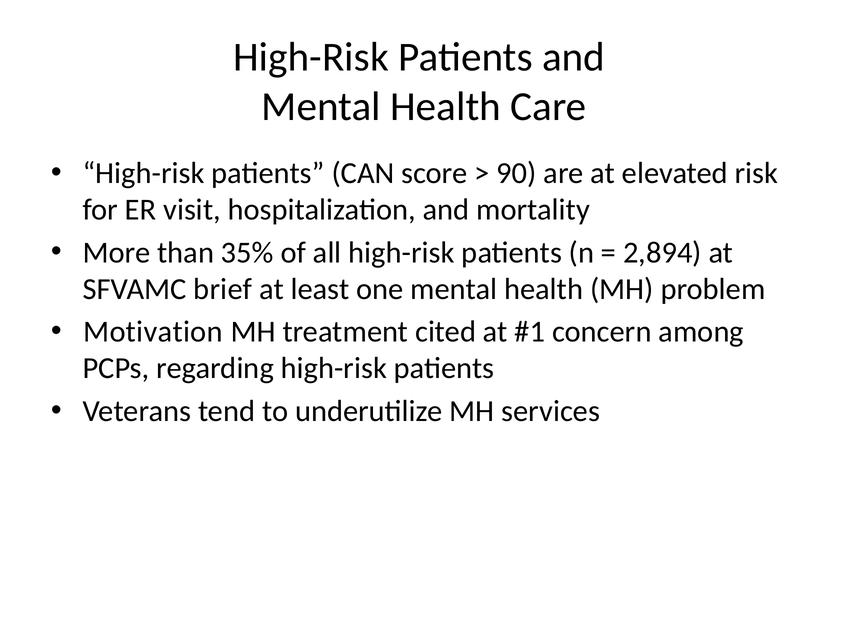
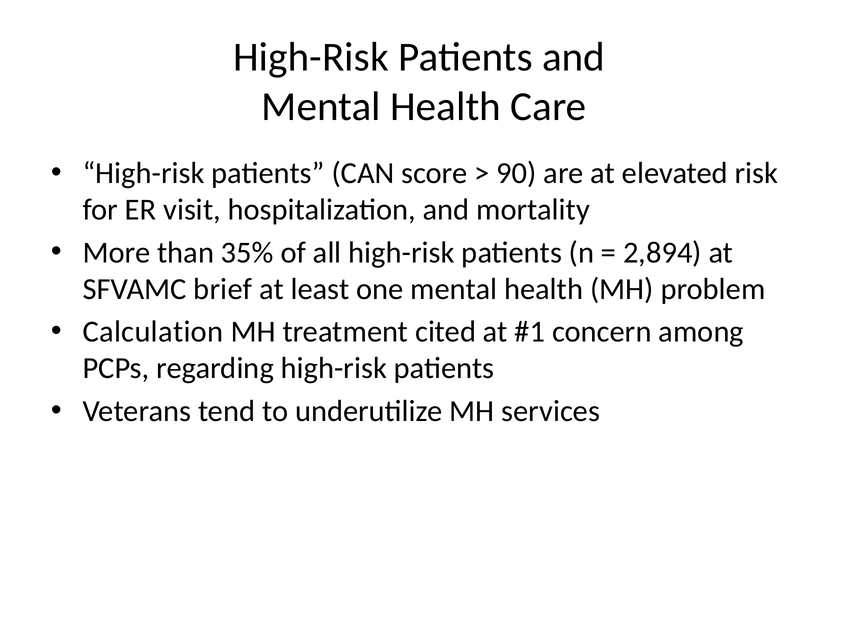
Motivation: Motivation -> Calculation
